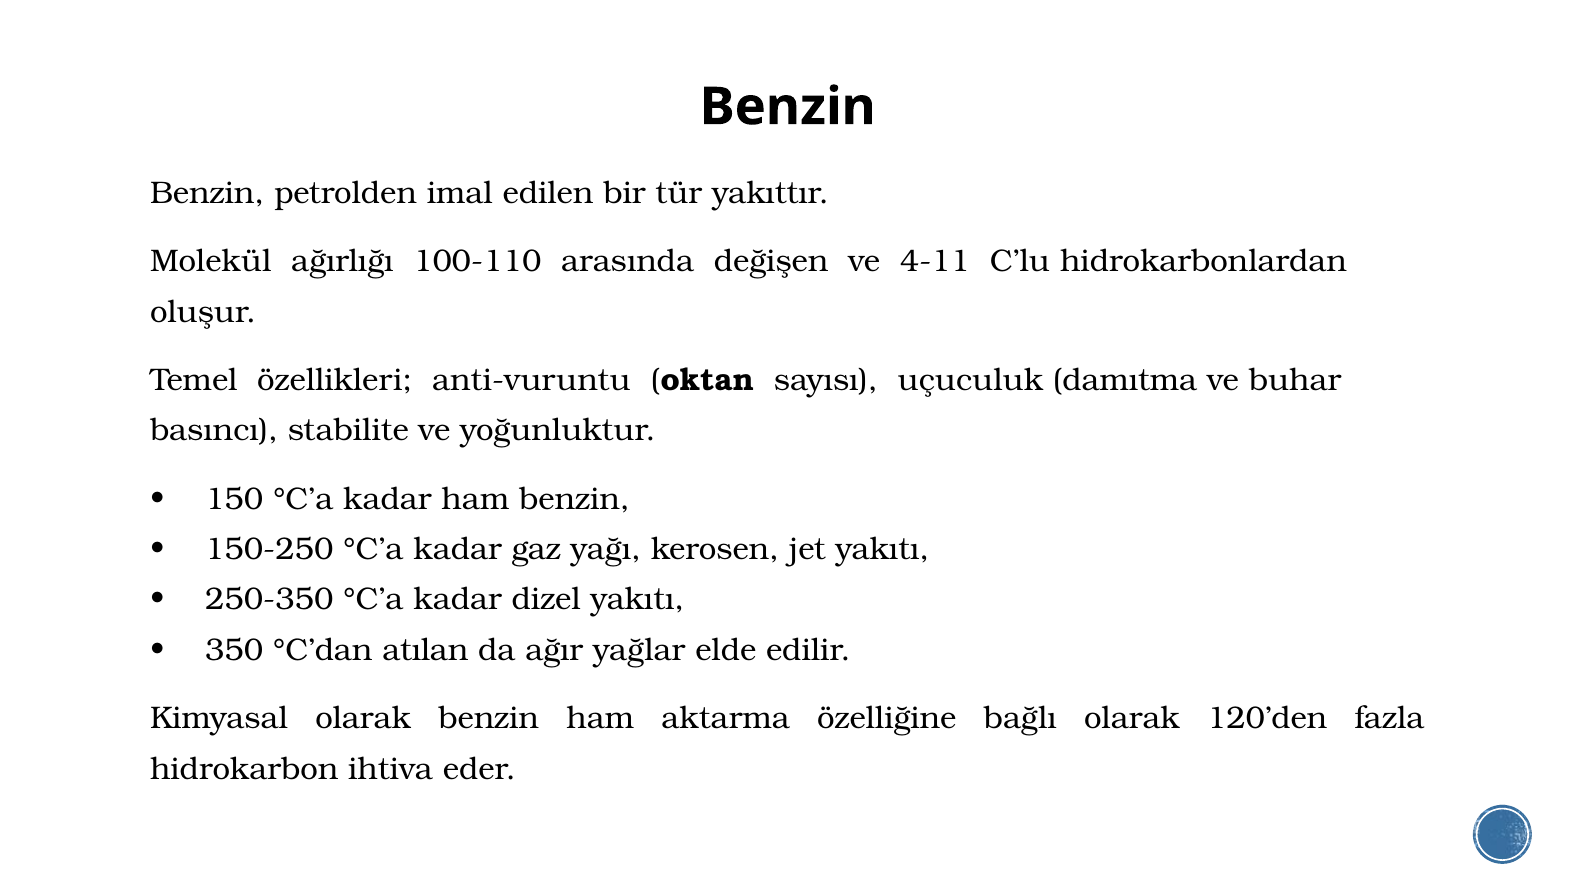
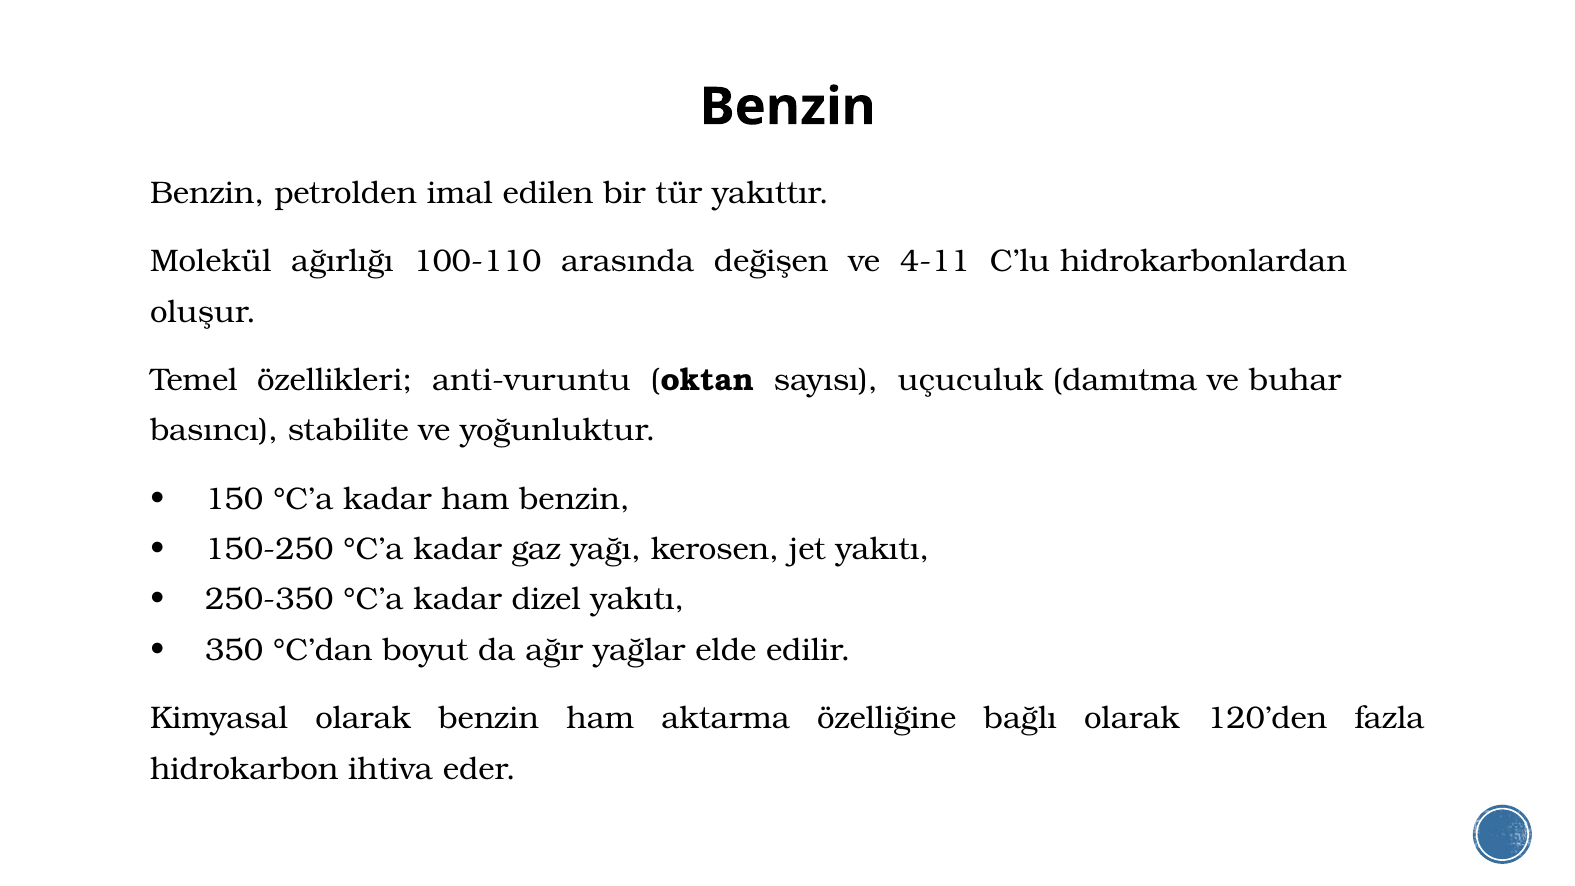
atılan: atılan -> boyut
